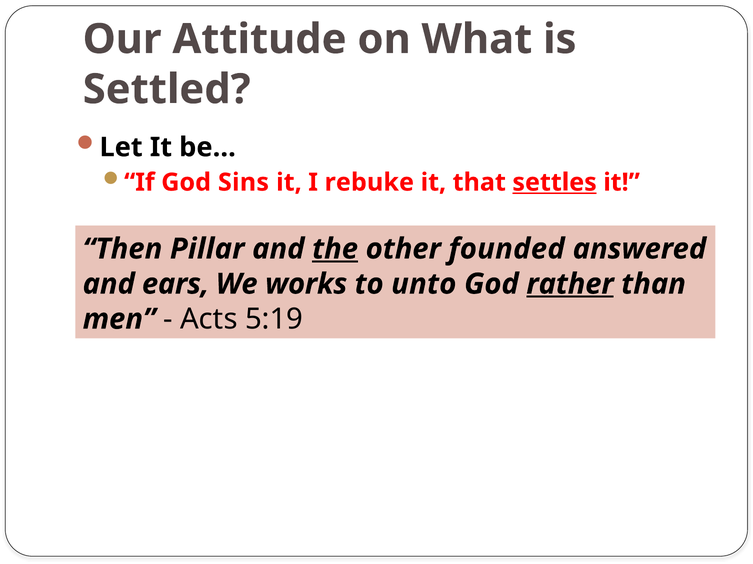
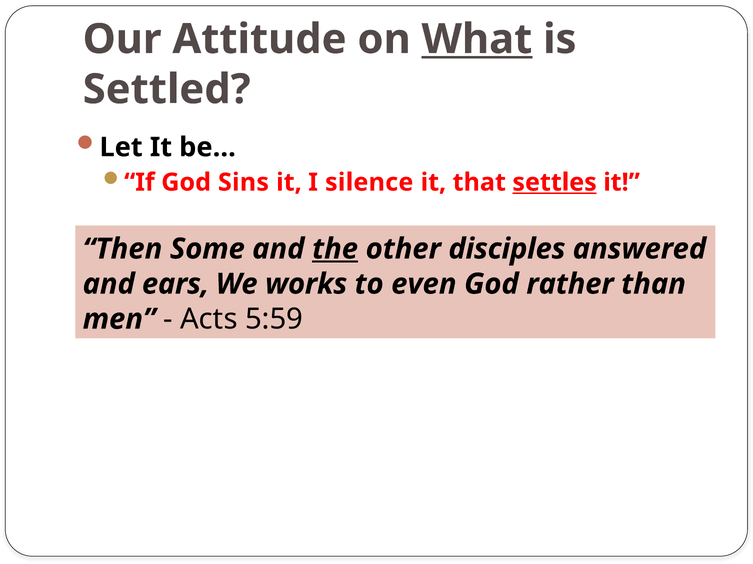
What underline: none -> present
rebuke: rebuke -> silence
Pillar: Pillar -> Some
founded: founded -> disciples
unto: unto -> even
rather underline: present -> none
5:19: 5:19 -> 5:59
